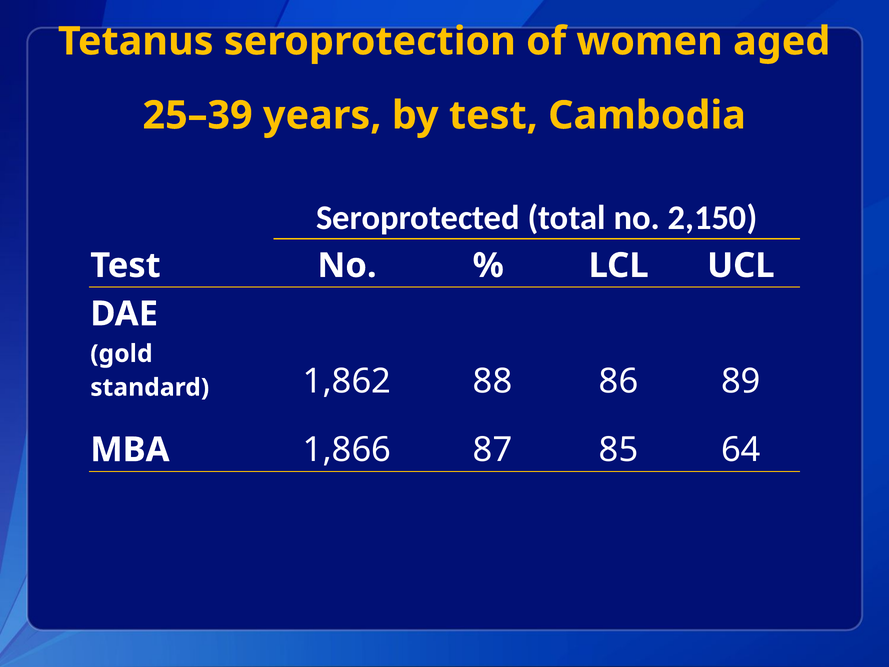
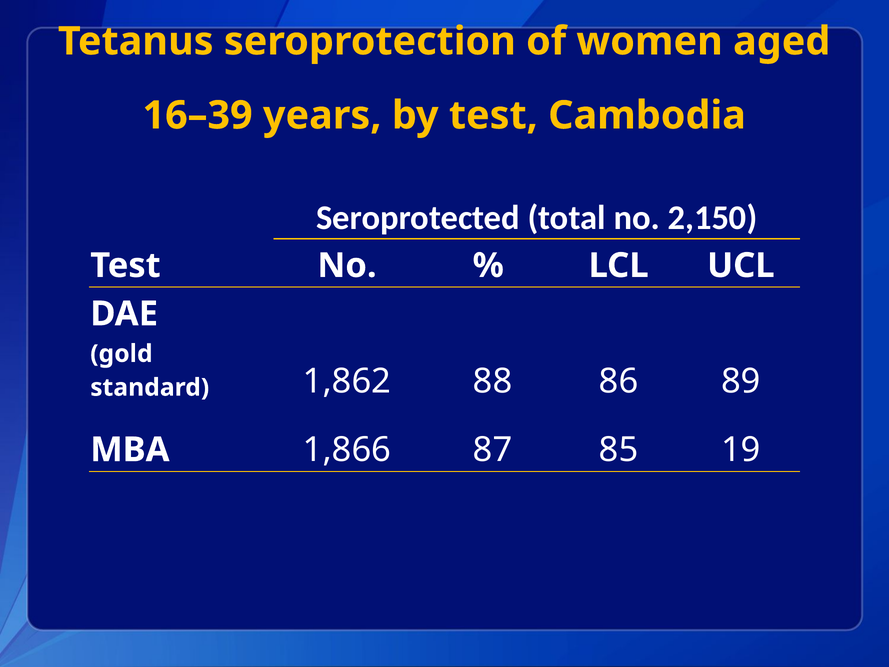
25–39: 25–39 -> 16–39
64: 64 -> 19
